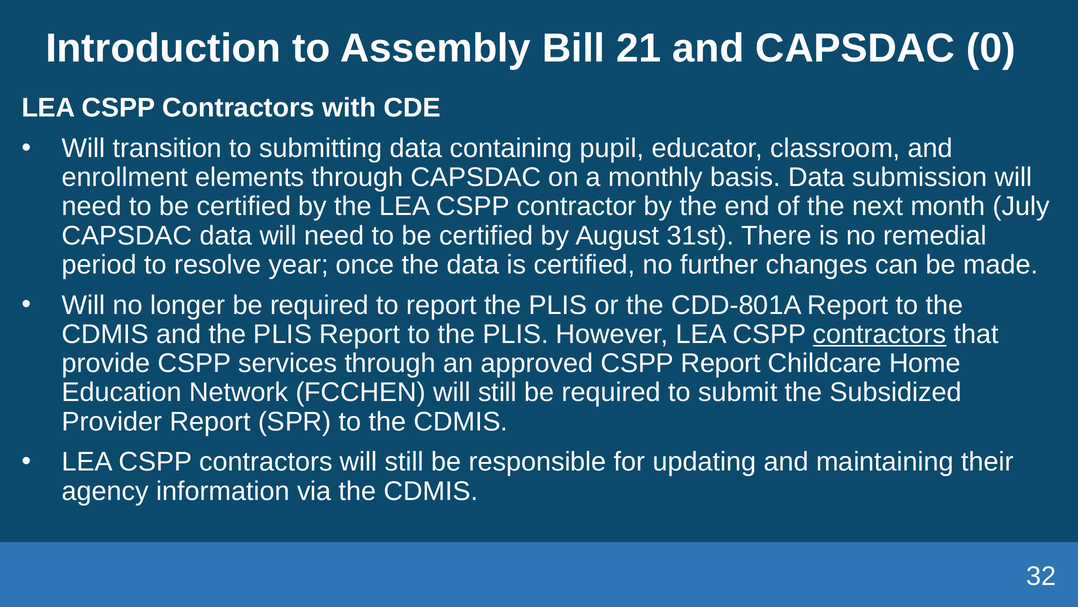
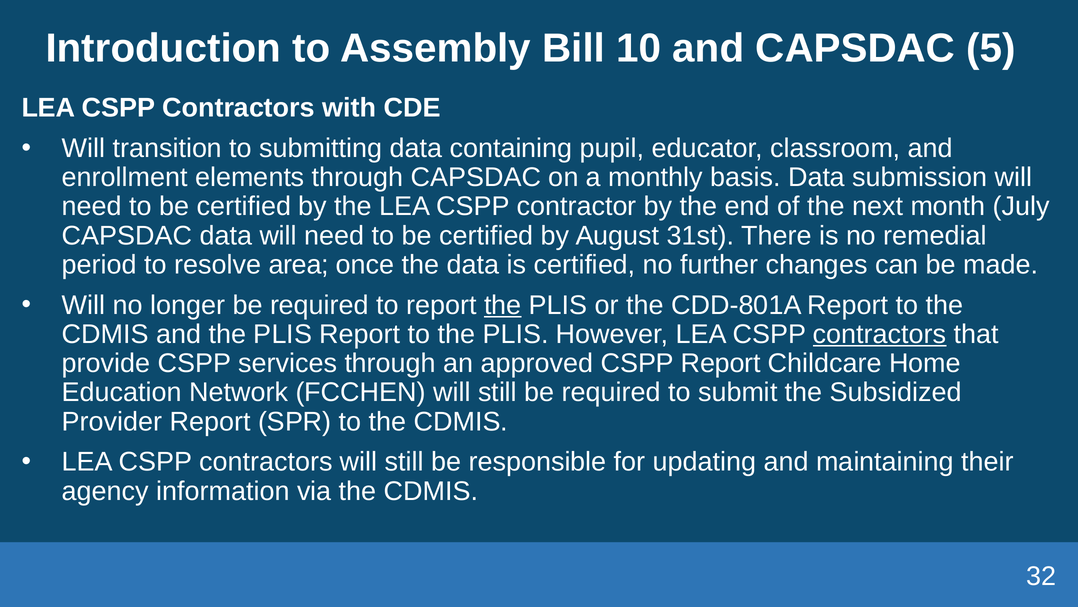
21: 21 -> 10
0: 0 -> 5
year: year -> area
the at (503, 305) underline: none -> present
